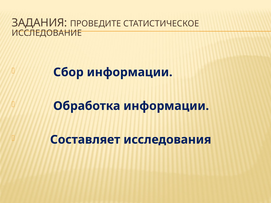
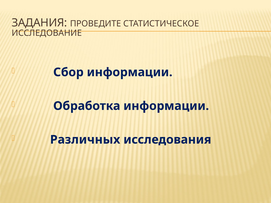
Составляет: Составляет -> Различных
